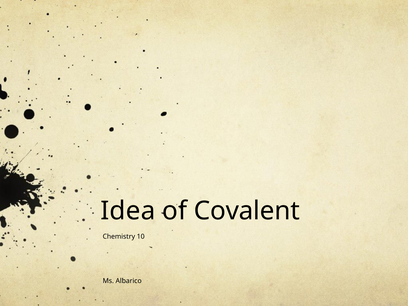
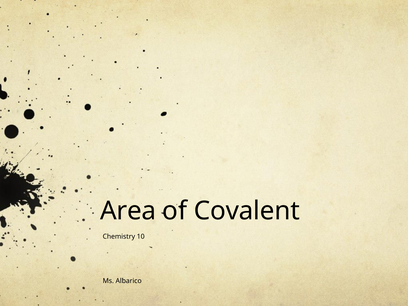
Idea: Idea -> Area
